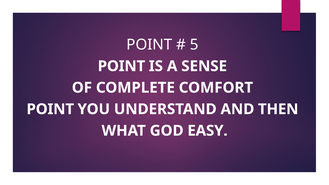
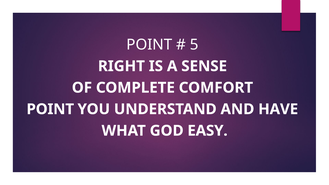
POINT at (121, 66): POINT -> RIGHT
THEN: THEN -> HAVE
